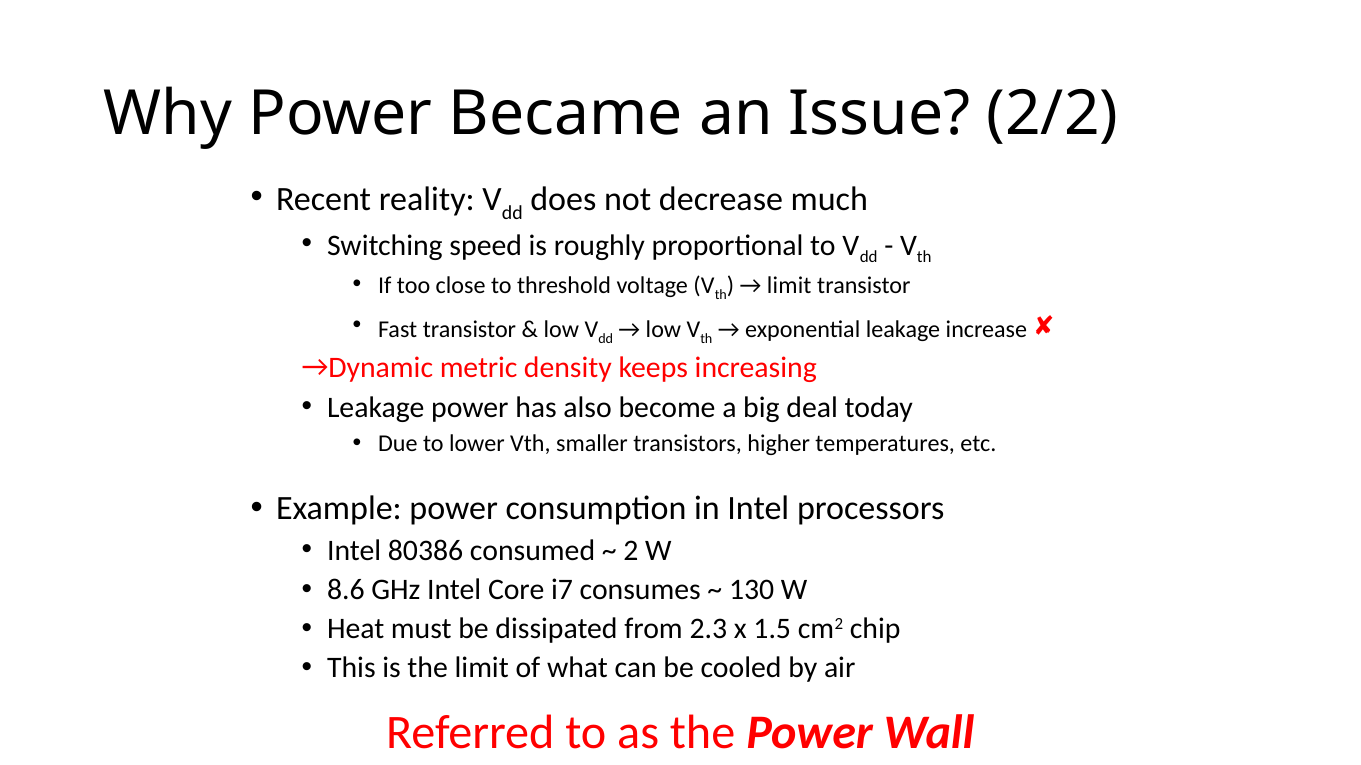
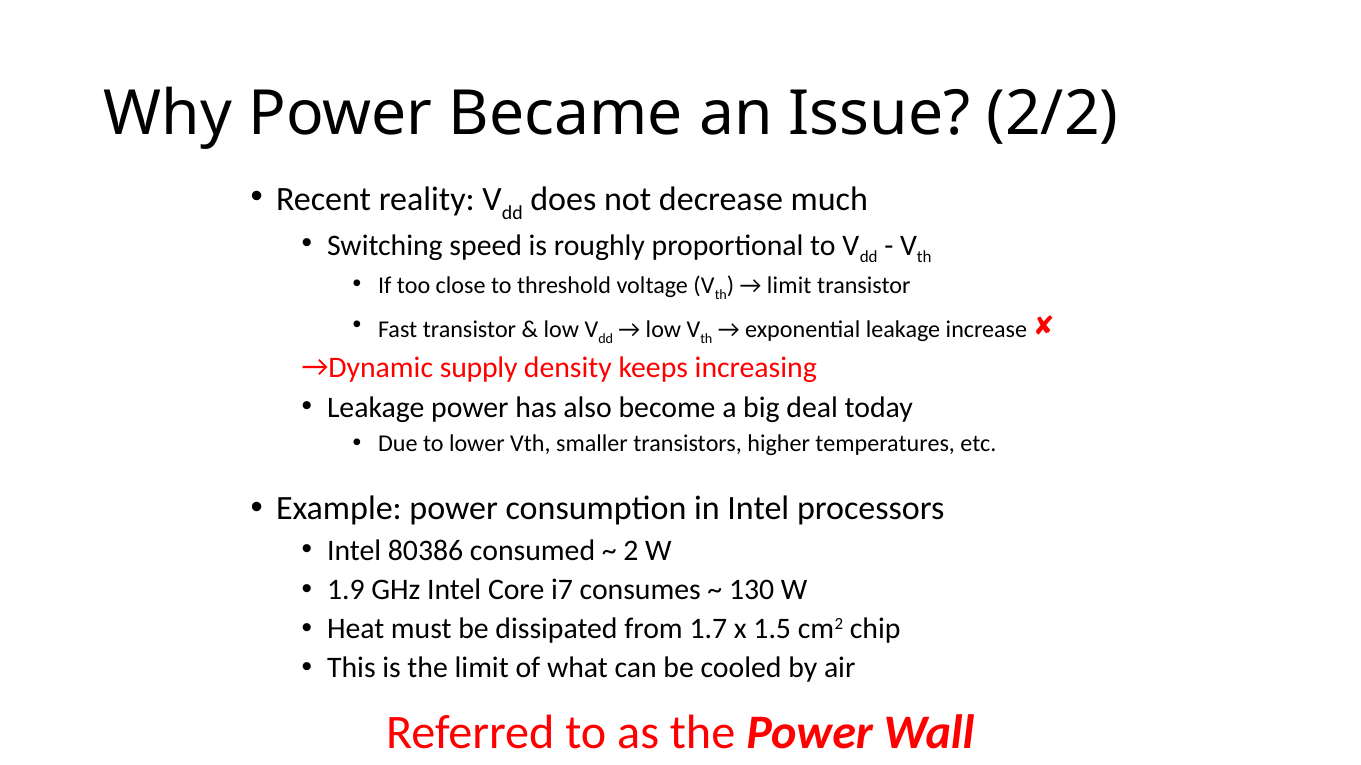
metric: metric -> supply
8.6: 8.6 -> 1.9
2.3: 2.3 -> 1.7
